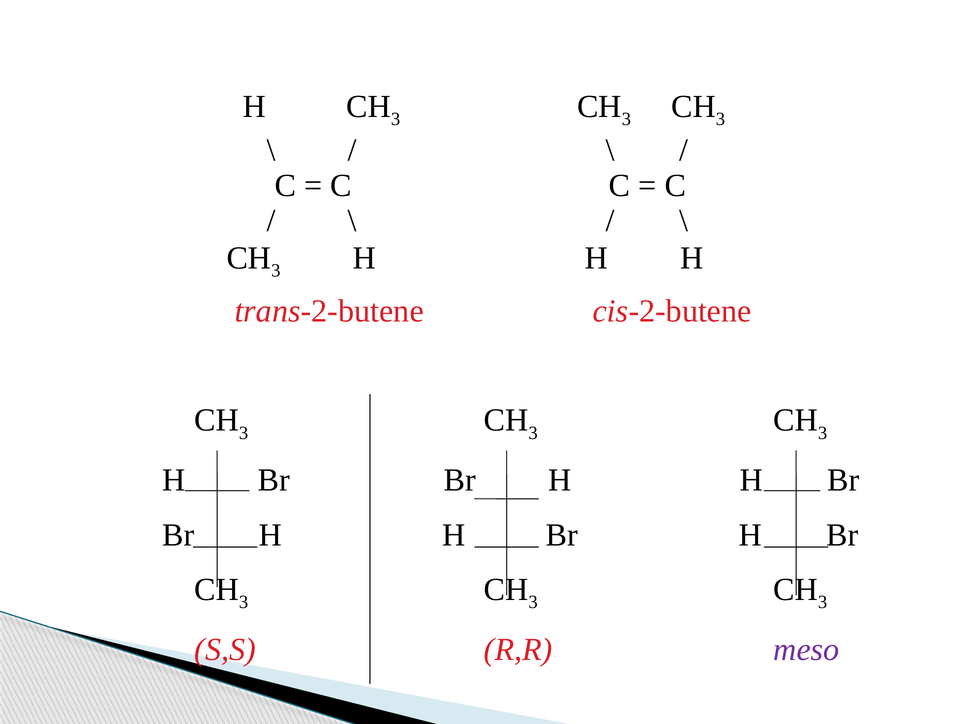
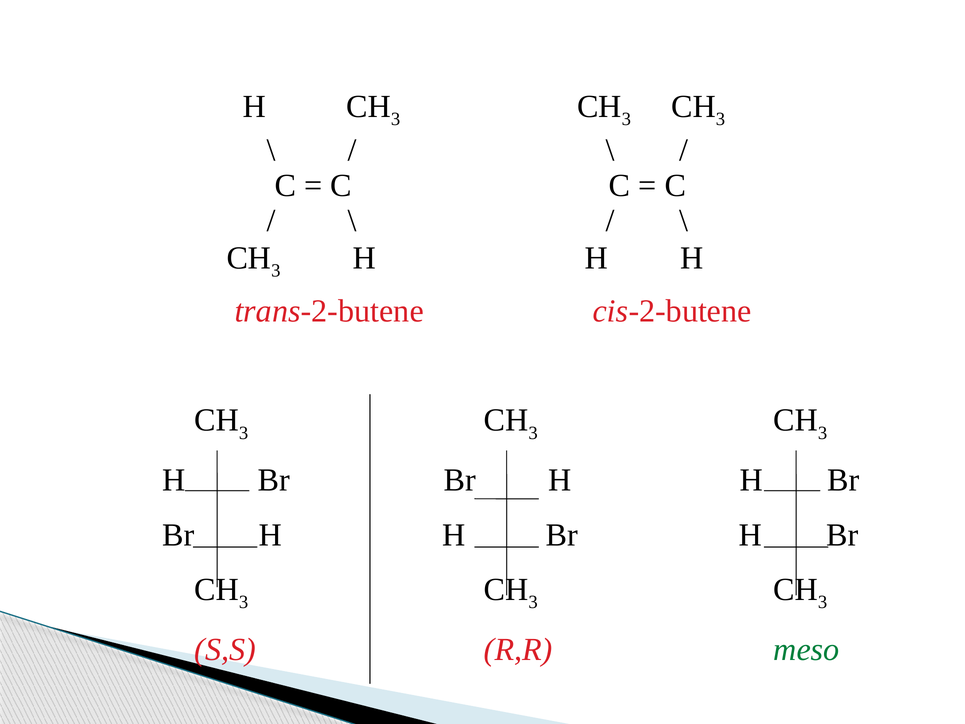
meso colour: purple -> green
